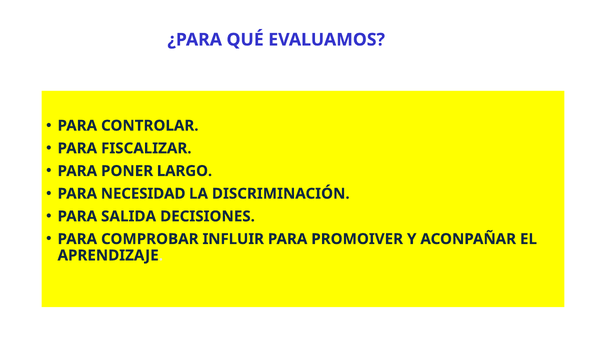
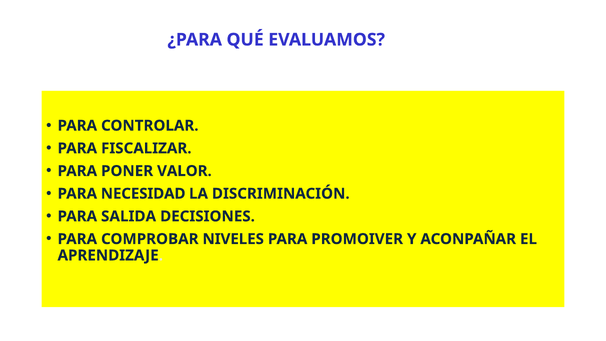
LARGO: LARGO -> VALOR
INFLUIR: INFLUIR -> NIVELES
